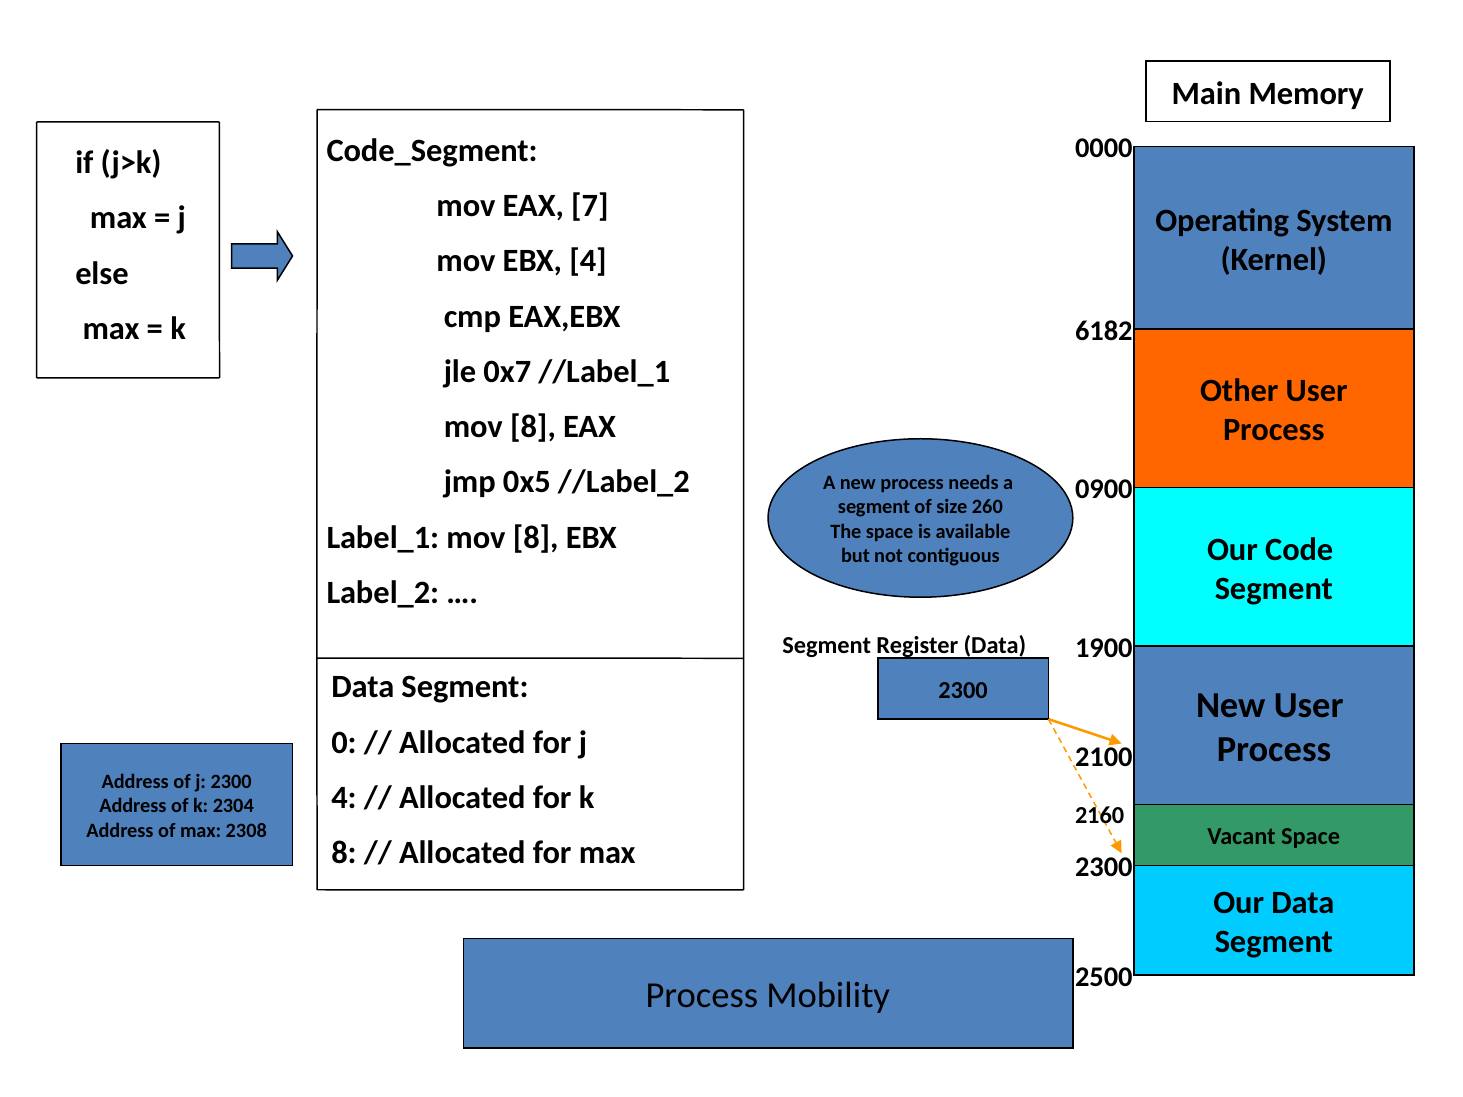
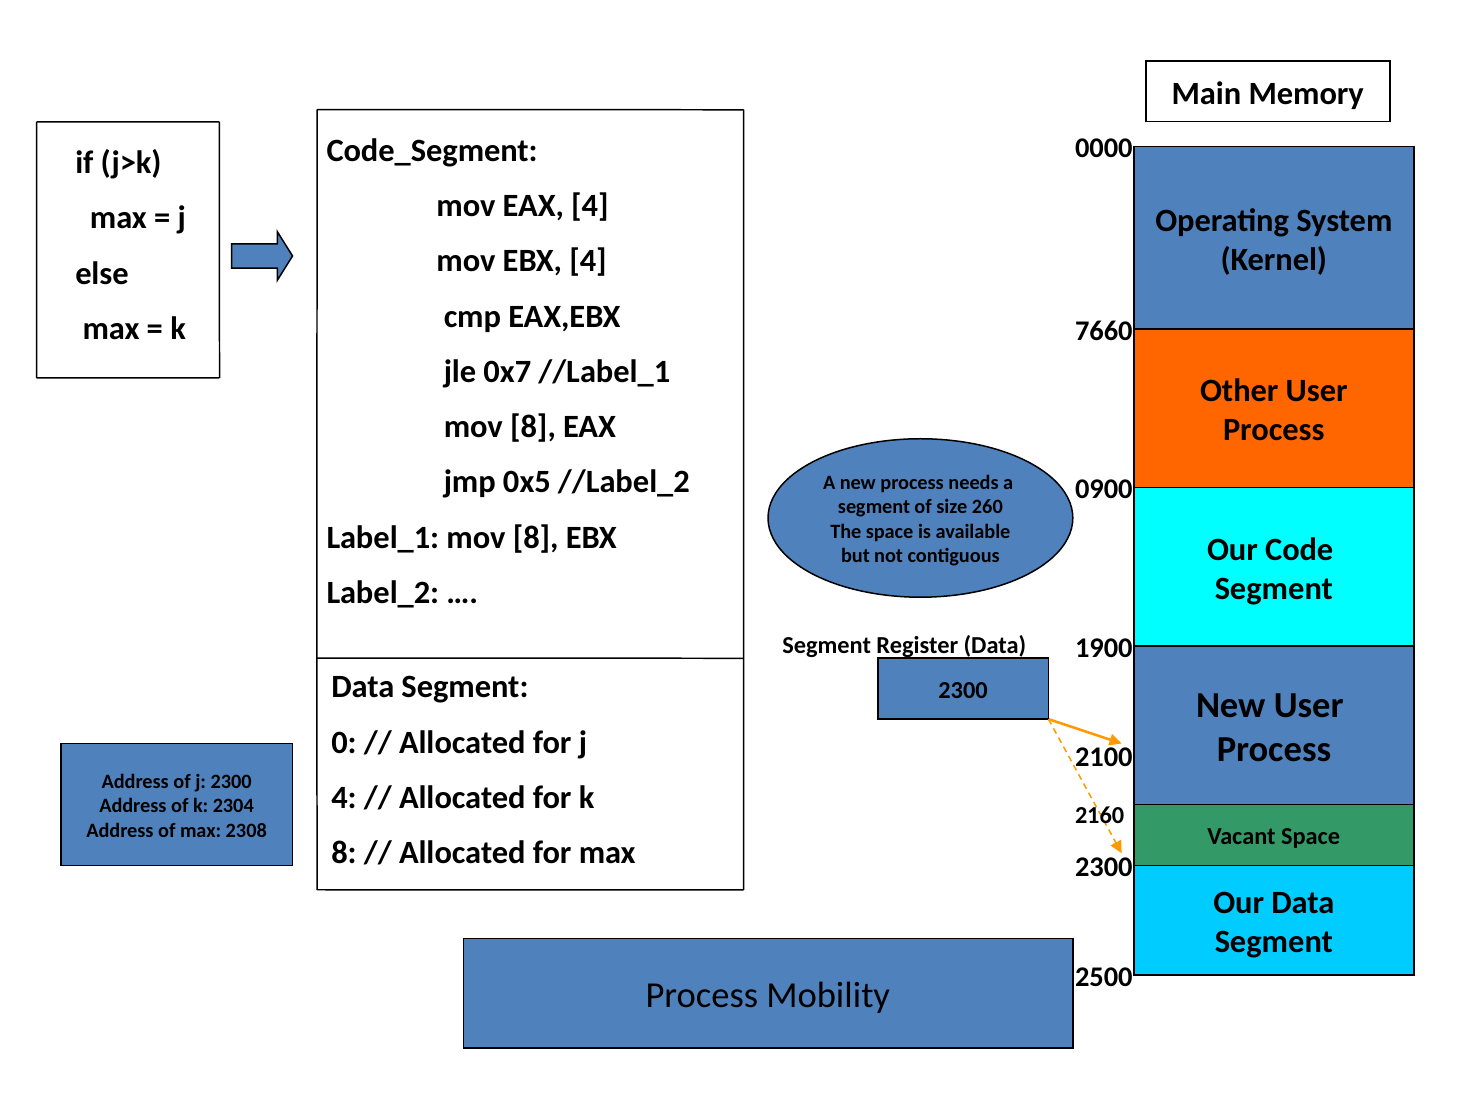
EAX 7: 7 -> 4
6182: 6182 -> 7660
